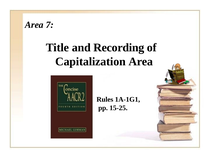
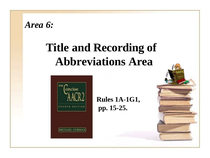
7: 7 -> 6
Capitalization: Capitalization -> Abbreviations
